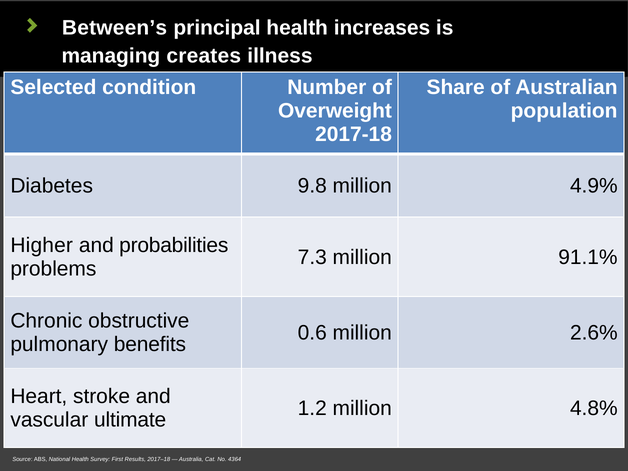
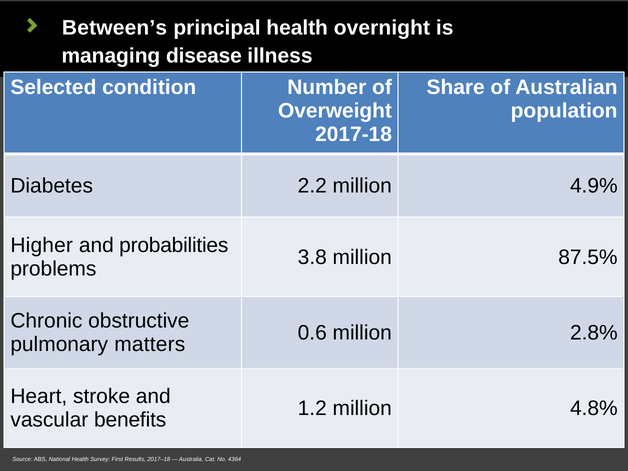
increases: increases -> overnight
creates: creates -> disease
9.8: 9.8 -> 2.2
7.3: 7.3 -> 3.8
91.1%: 91.1% -> 87.5%
2.6%: 2.6% -> 2.8%
benefits: benefits -> matters
ultimate: ultimate -> benefits
